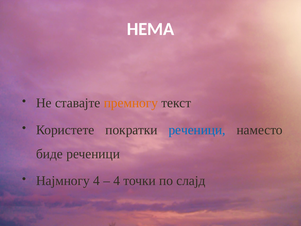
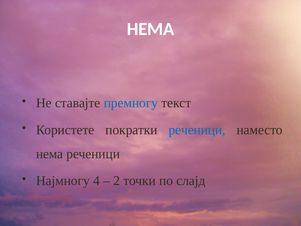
премногу colour: orange -> blue
биде at (49, 154): биде -> нема
4 at (117, 181): 4 -> 2
